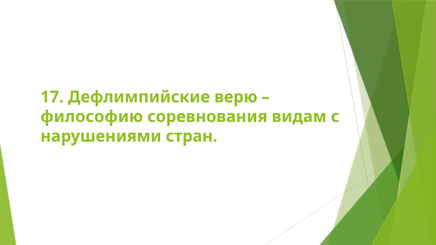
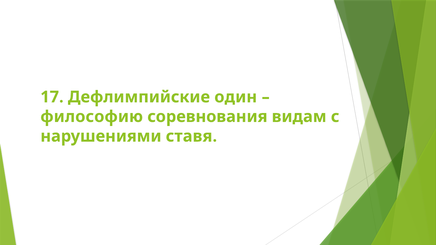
верю: верю -> один
стран: стран -> ставя
